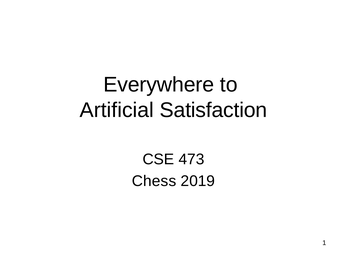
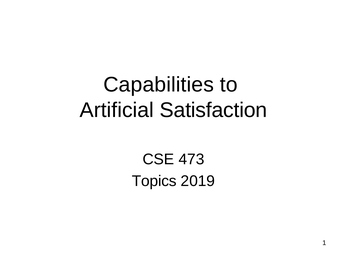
Everywhere: Everywhere -> Capabilities
Chess: Chess -> Topics
